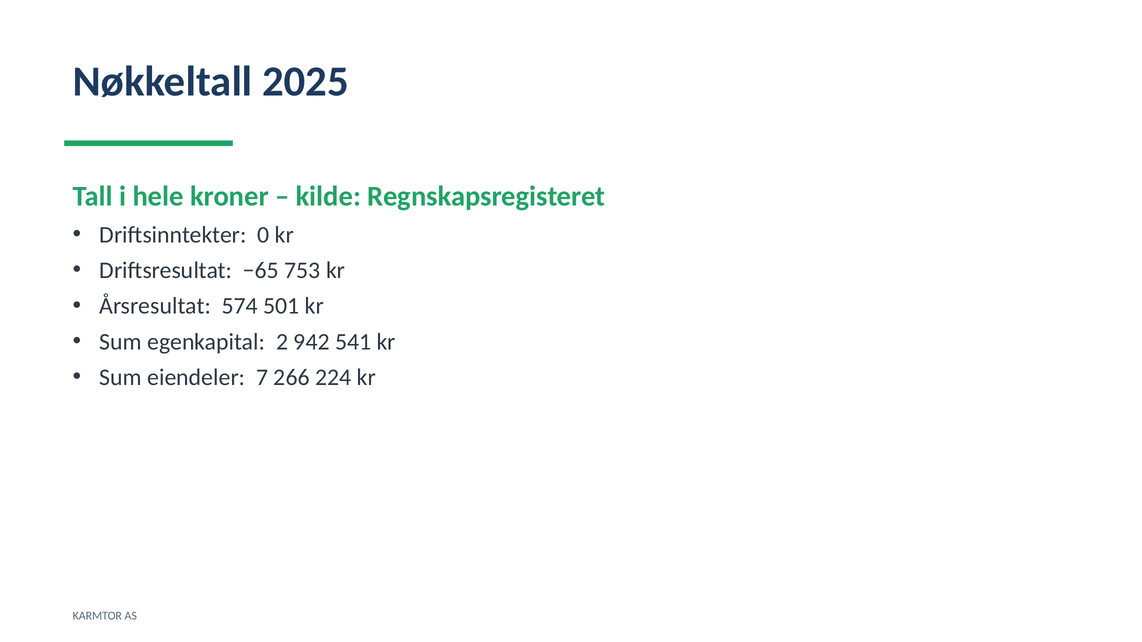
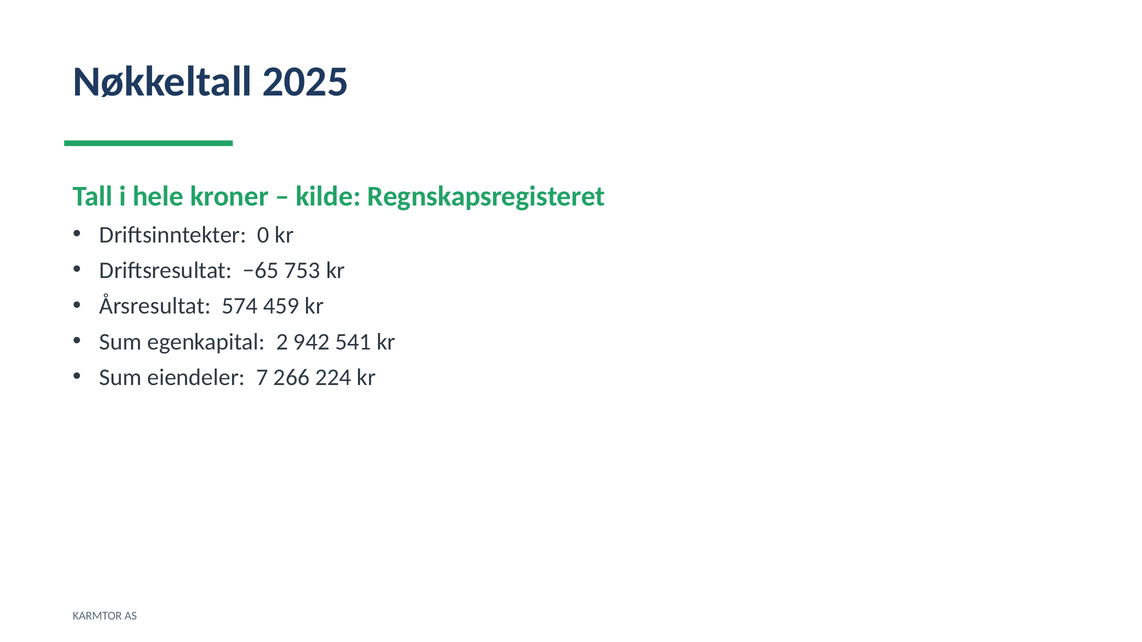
501: 501 -> 459
